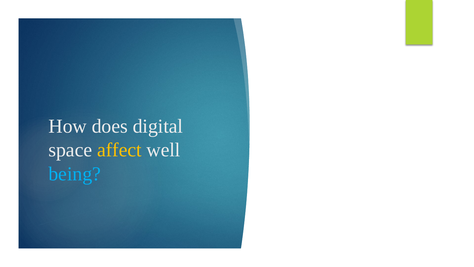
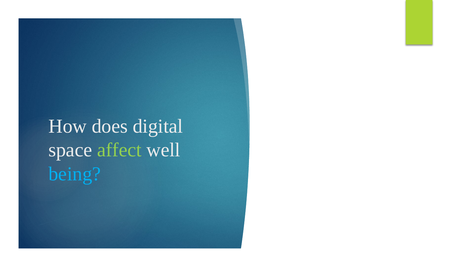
affect colour: yellow -> light green
